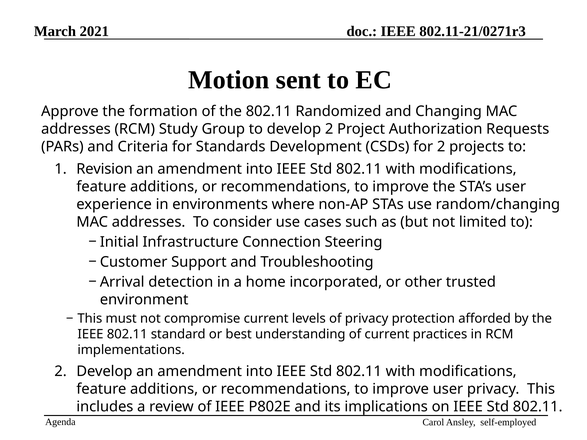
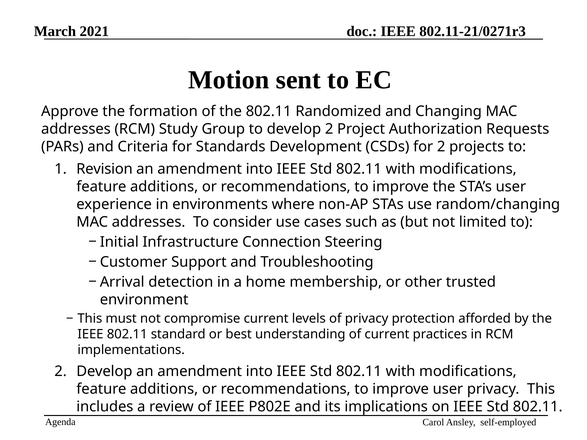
incorporated: incorporated -> membership
